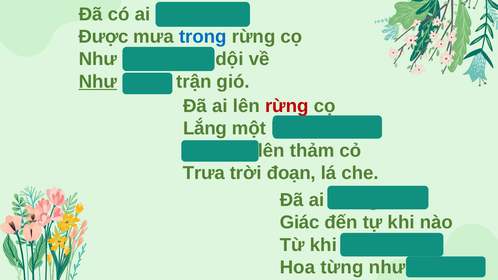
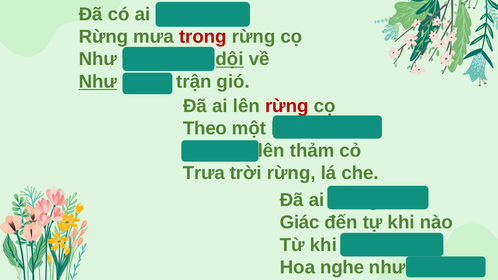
Được at (104, 37): Được -> Rừng
trong colour: blue -> red
dội underline: none -> present
Lắng at (205, 128): Lắng -> Theo
trời đoạn: đoạn -> rừng
Hoa từng: từng -> nghe
